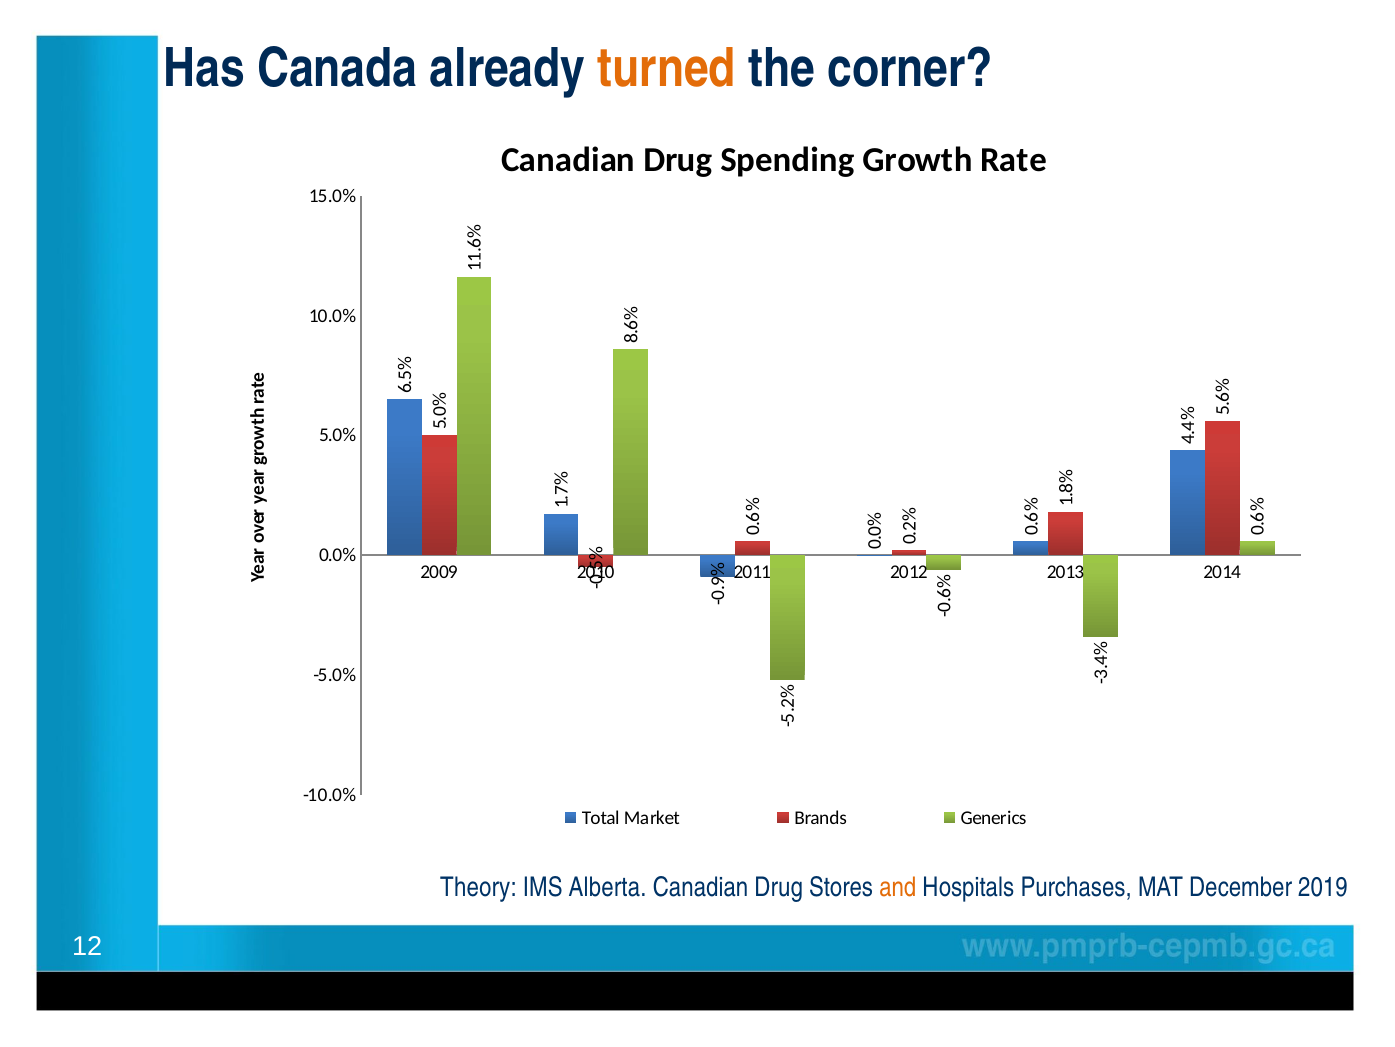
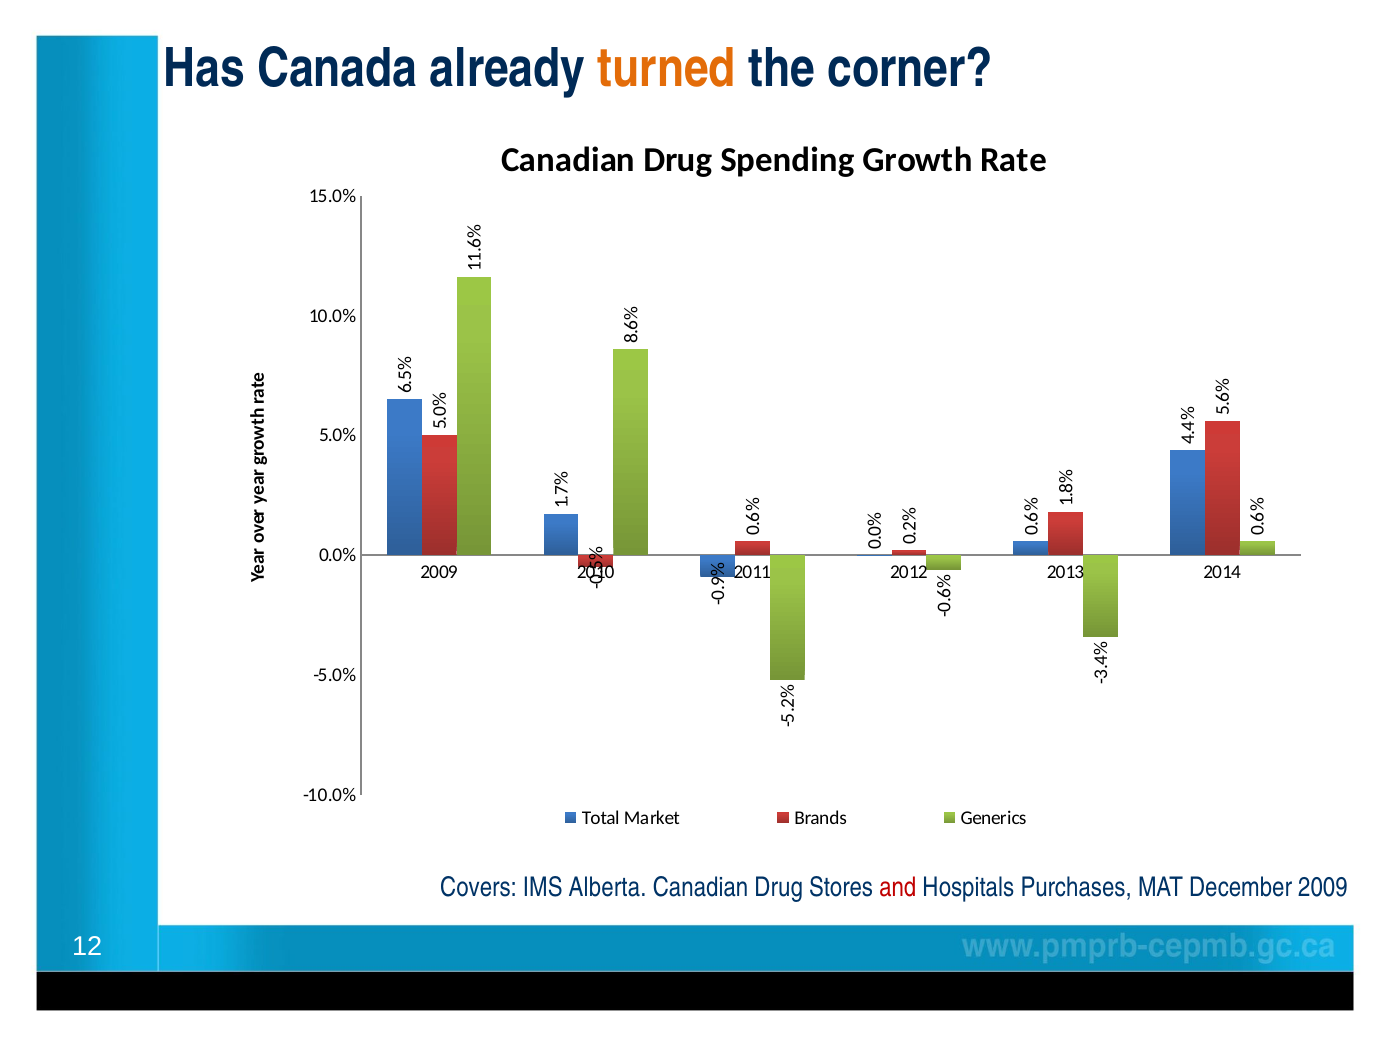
Theory: Theory -> Covers
and colour: orange -> red
December 2019: 2019 -> 2009
